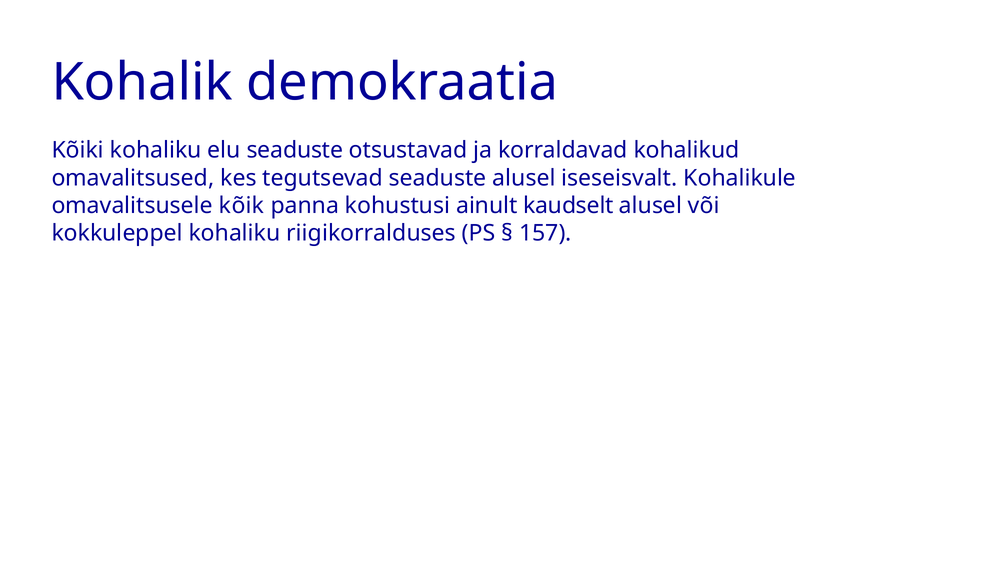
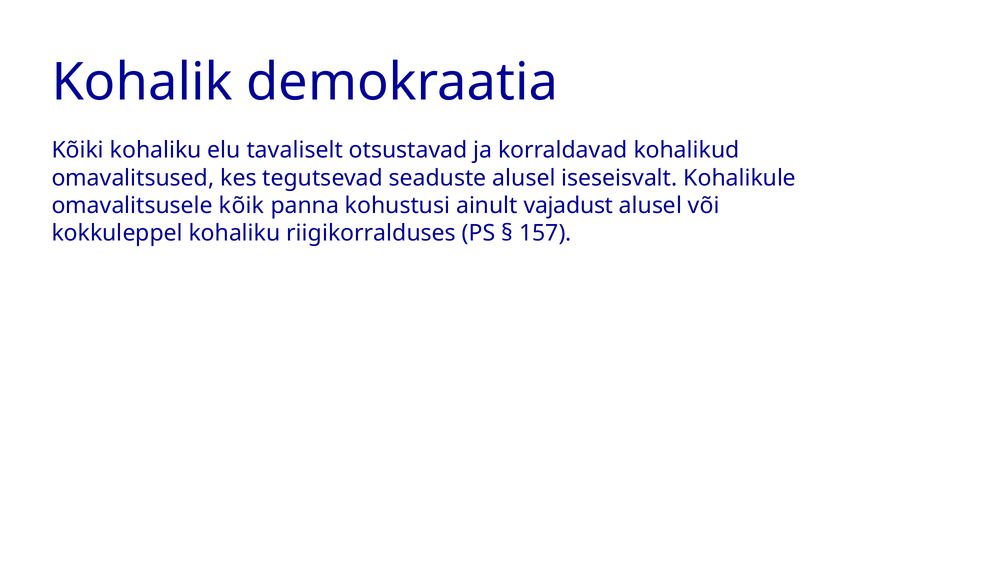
elu seaduste: seaduste -> tavaliselt
kaudselt: kaudselt -> vajadust
